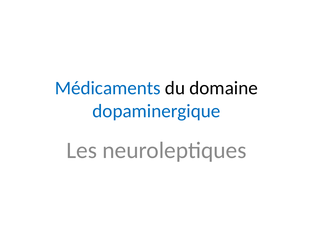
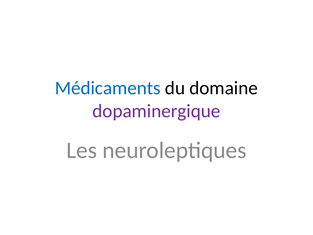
dopaminergique colour: blue -> purple
